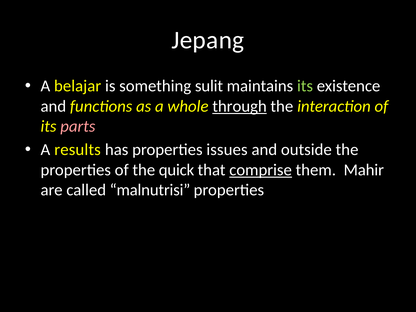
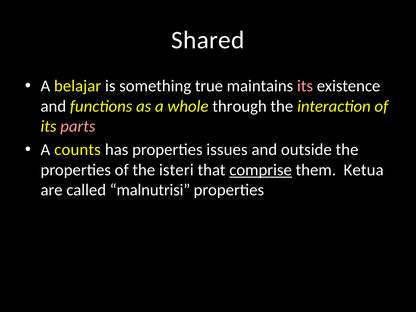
Jepang: Jepang -> Shared
sulit: sulit -> true
its at (305, 86) colour: light green -> pink
through underline: present -> none
results: results -> counts
quick: quick -> isteri
Mahir: Mahir -> Ketua
